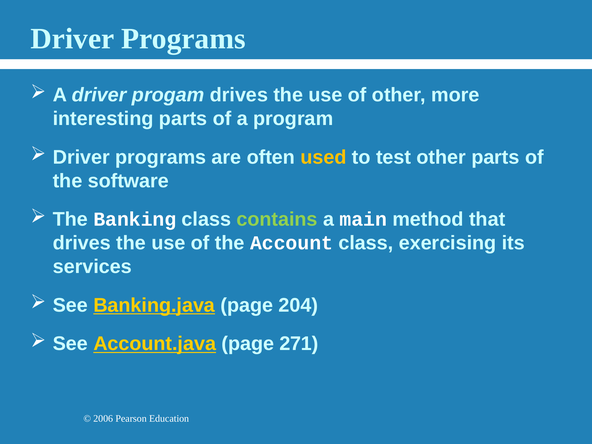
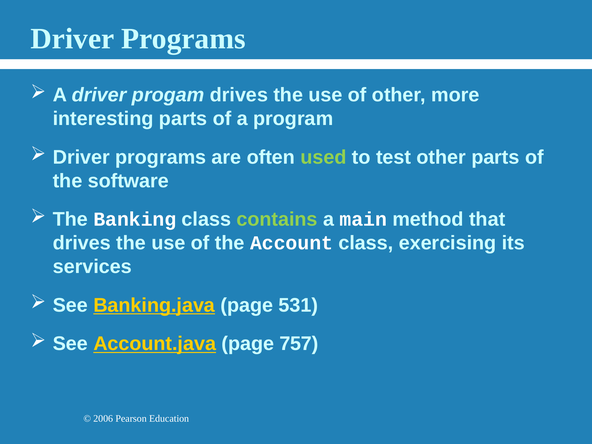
used colour: yellow -> light green
204: 204 -> 531
271: 271 -> 757
